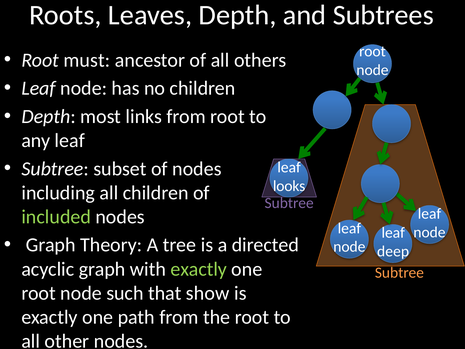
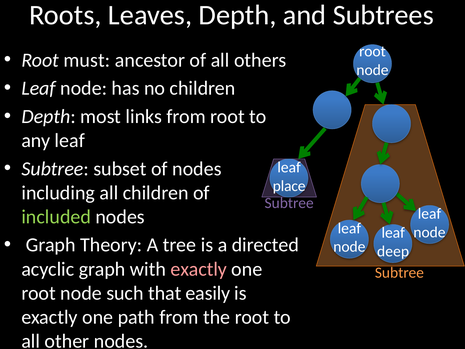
looks: looks -> place
exactly at (199, 269) colour: light green -> pink
show: show -> easily
